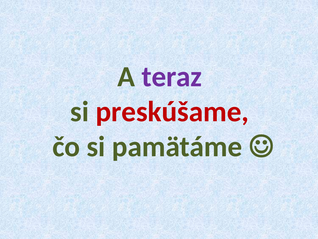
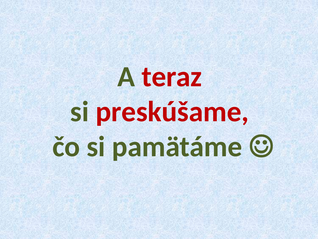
teraz colour: purple -> red
